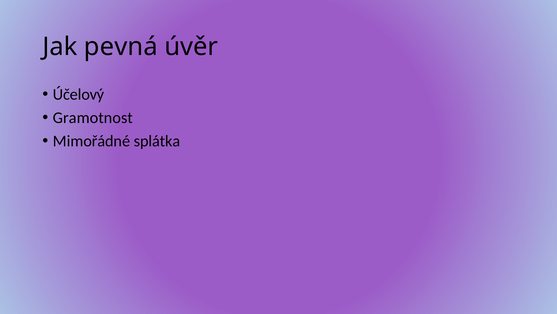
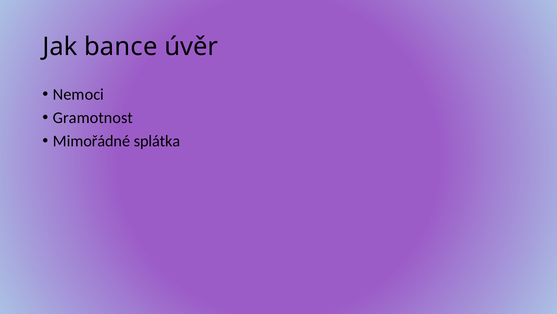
pevná: pevná -> bance
Účelový: Účelový -> Nemoci
